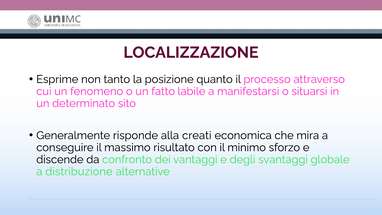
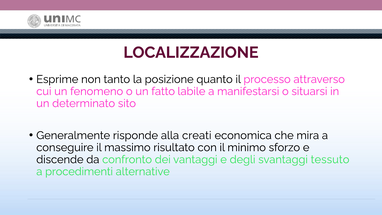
globale: globale -> tessuto
distribuzione: distribuzione -> procedimenti
